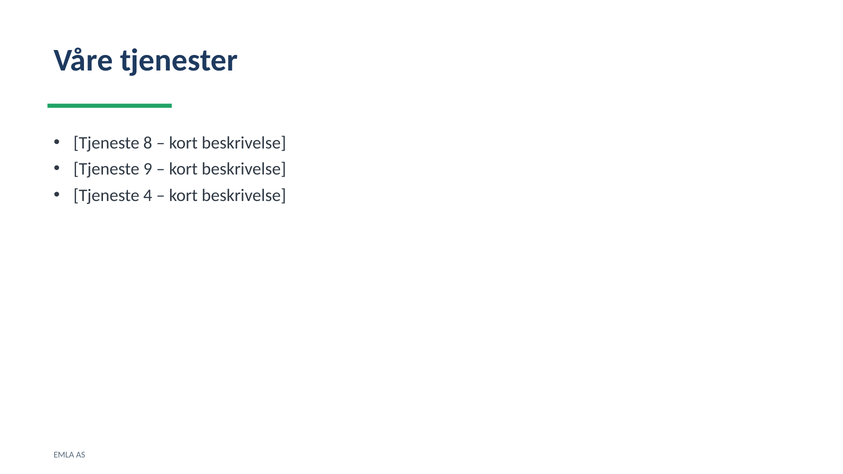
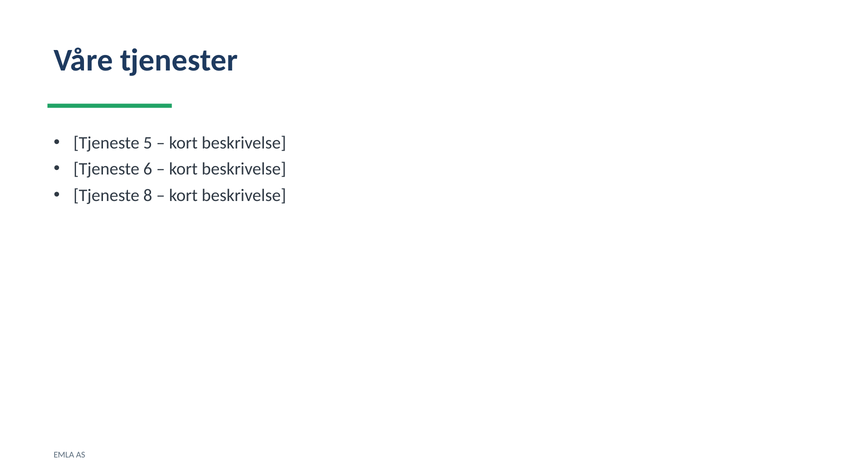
8: 8 -> 5
9: 9 -> 6
4: 4 -> 8
